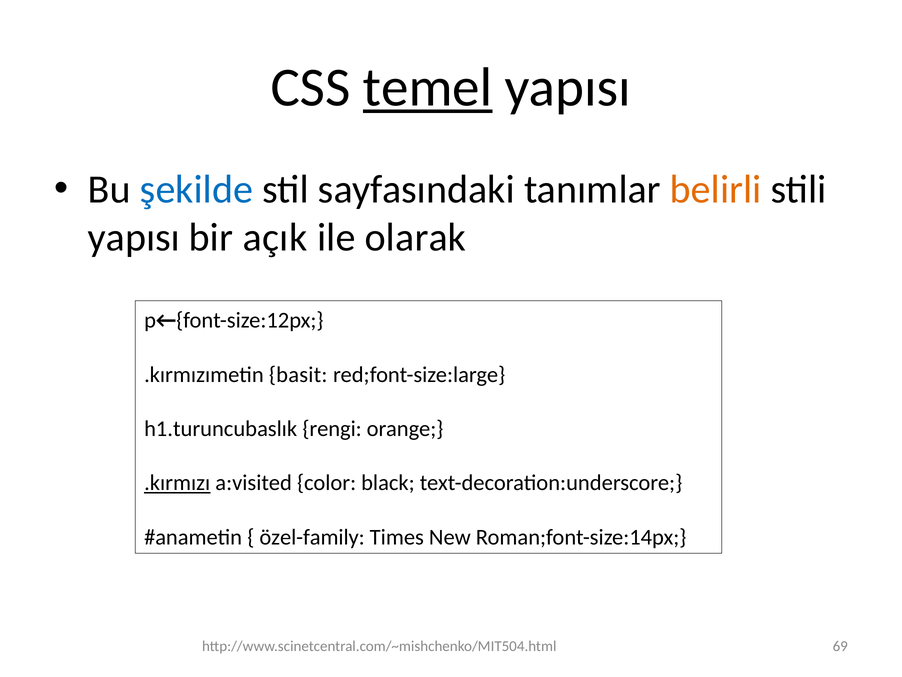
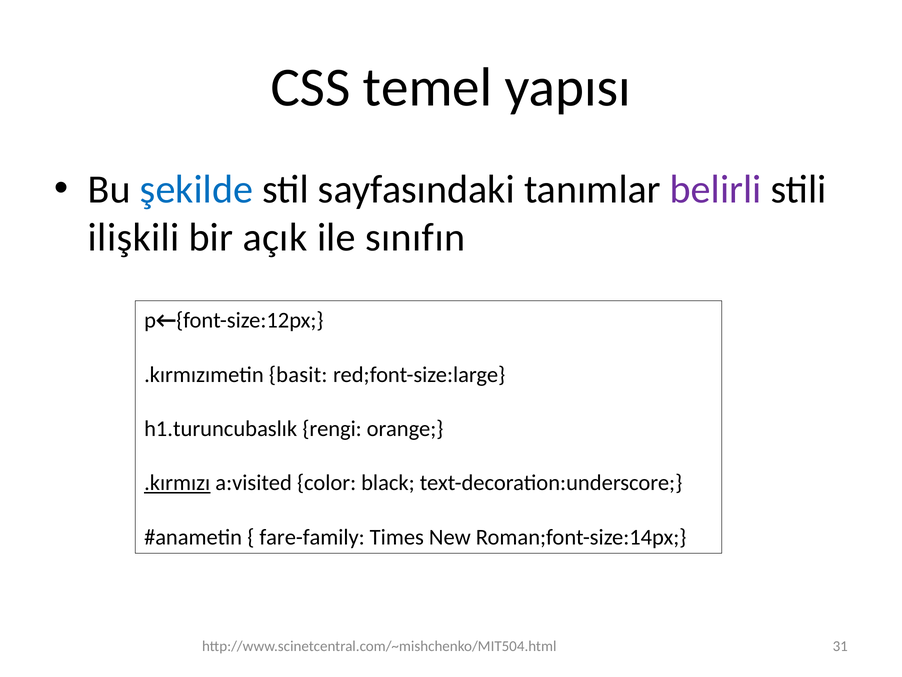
temel underline: present -> none
belirli colour: orange -> purple
yapısı at (134, 237): yapısı -> ilişkili
olarak: olarak -> sınıfın
özel-family: özel-family -> fare-family
69: 69 -> 31
